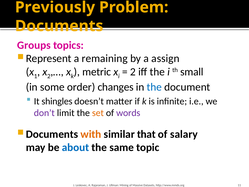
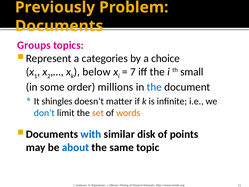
remaining: remaining -> categories
assign: assign -> choice
metric: metric -> below
2 at (133, 72): 2 -> 7
changes: changes -> millions
don’t colour: purple -> blue
words colour: purple -> orange
with colour: orange -> blue
that: that -> disk
salary: salary -> points
